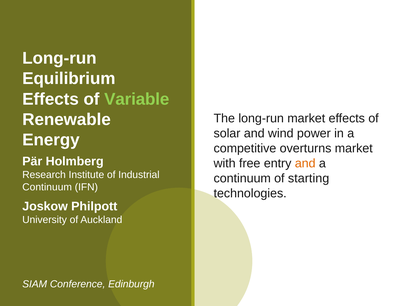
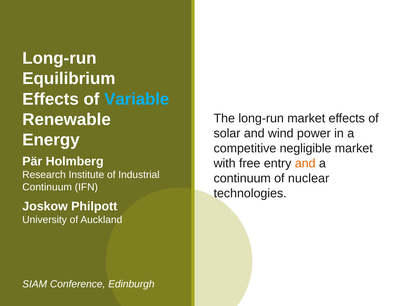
Variable colour: light green -> light blue
overturns: overturns -> negligible
starting: starting -> nuclear
